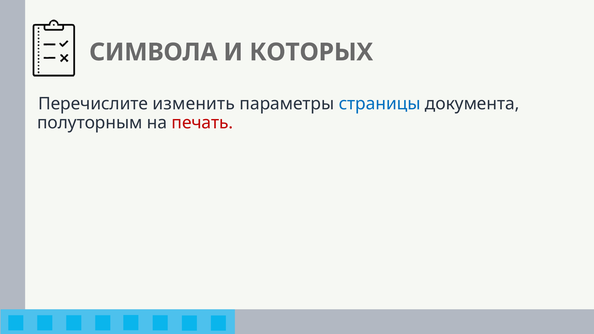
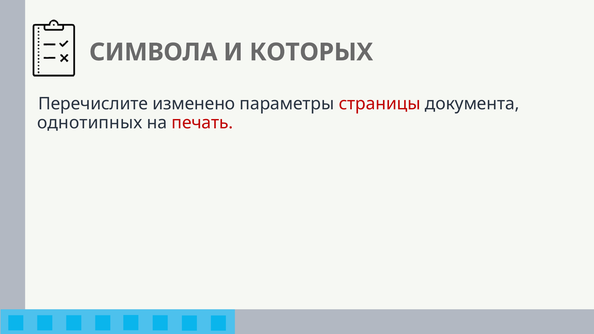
изменить: изменить -> изменено
страницы colour: blue -> red
полуторным: полуторным -> однотипных
